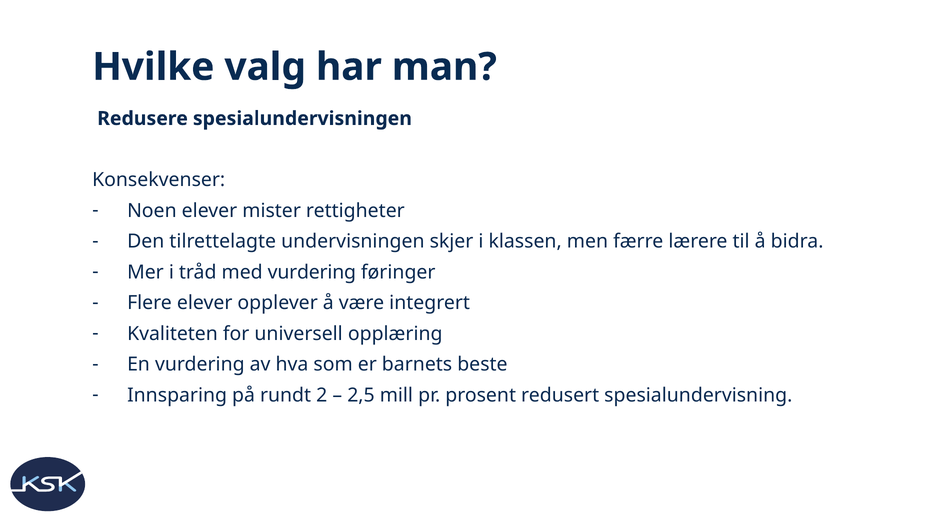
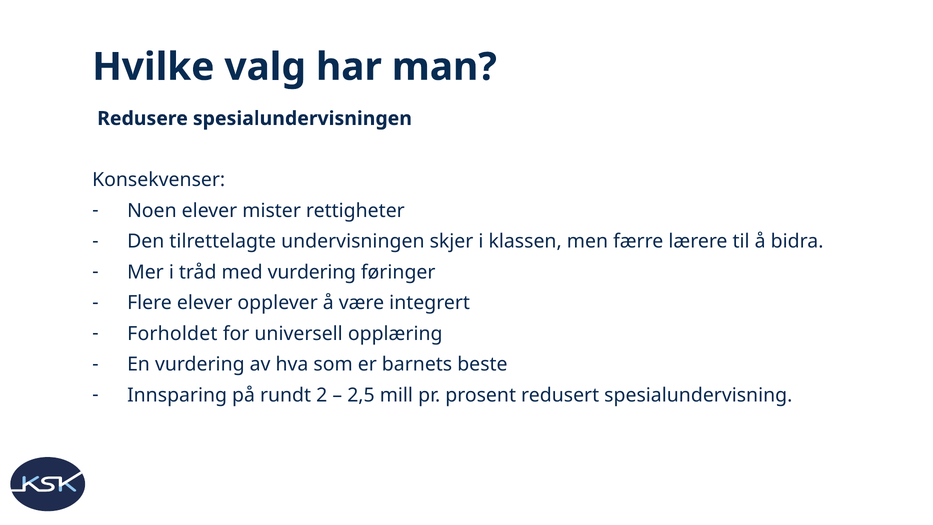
Kvaliteten: Kvaliteten -> Forholdet
